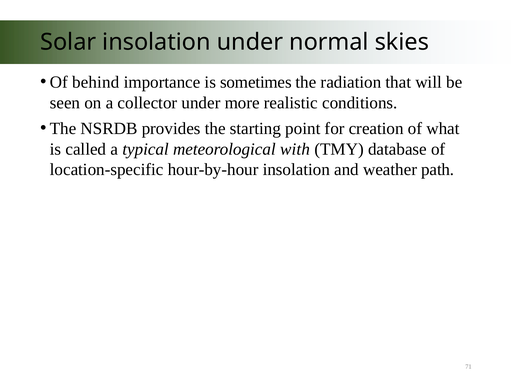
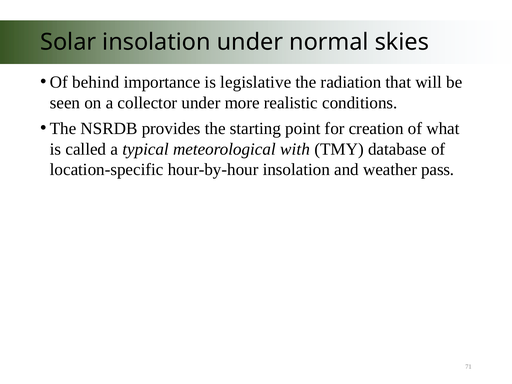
sometimes: sometimes -> legislative
path: path -> pass
